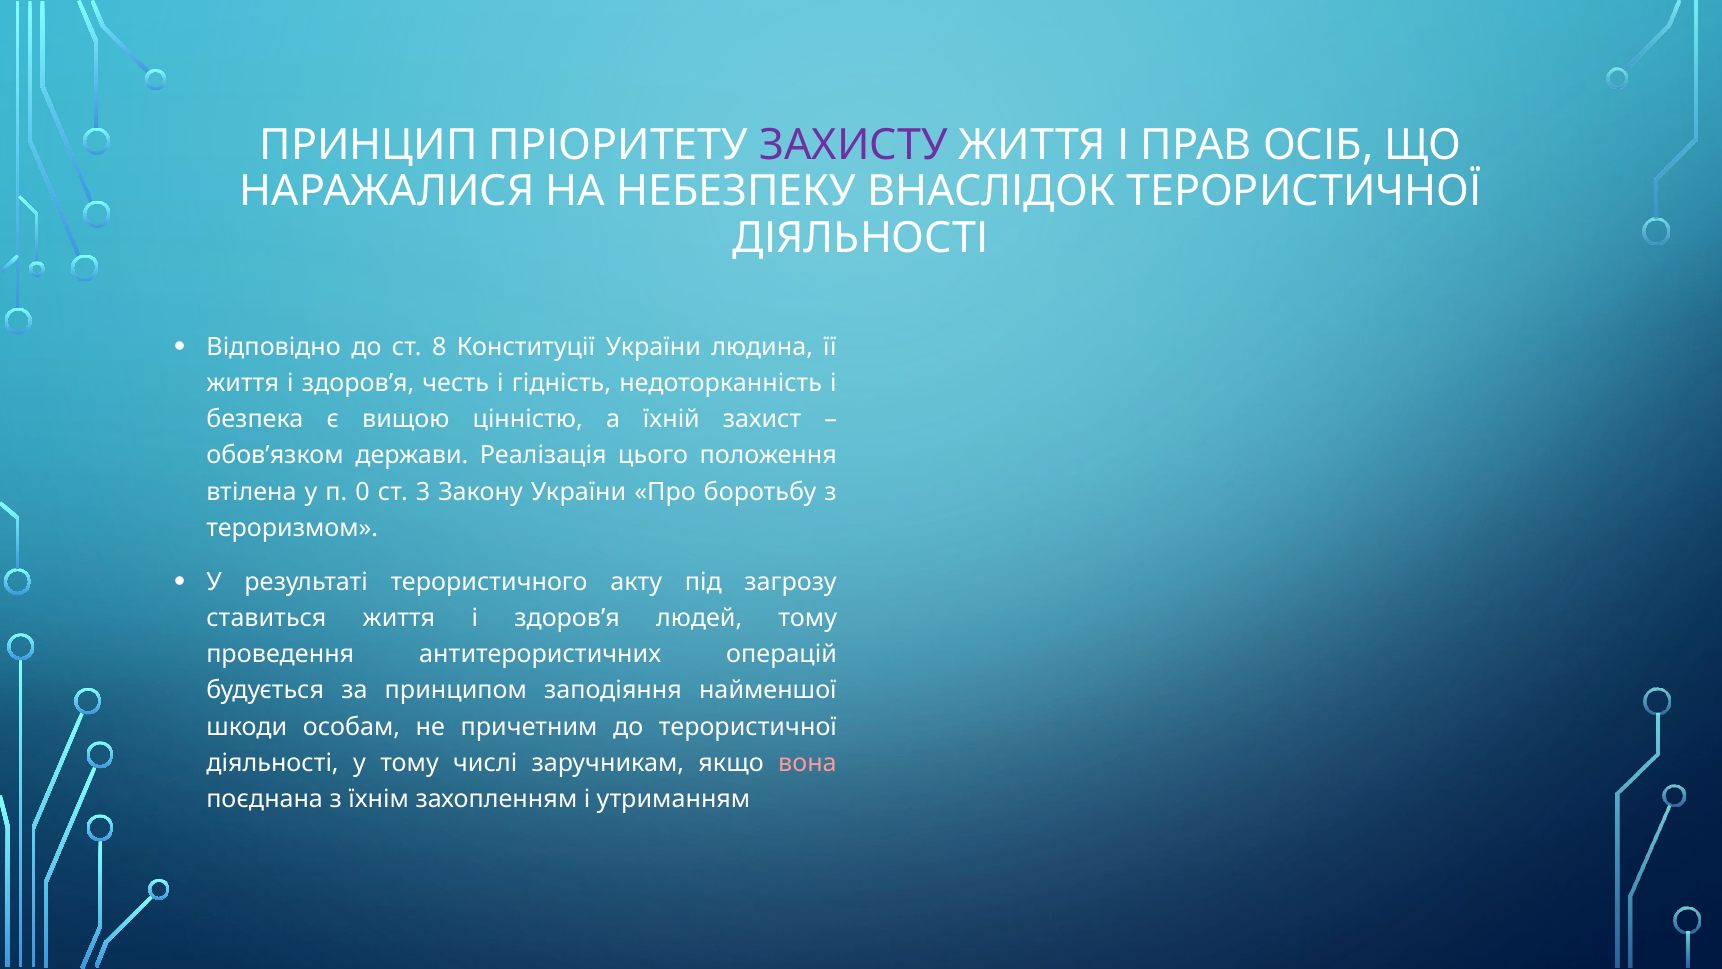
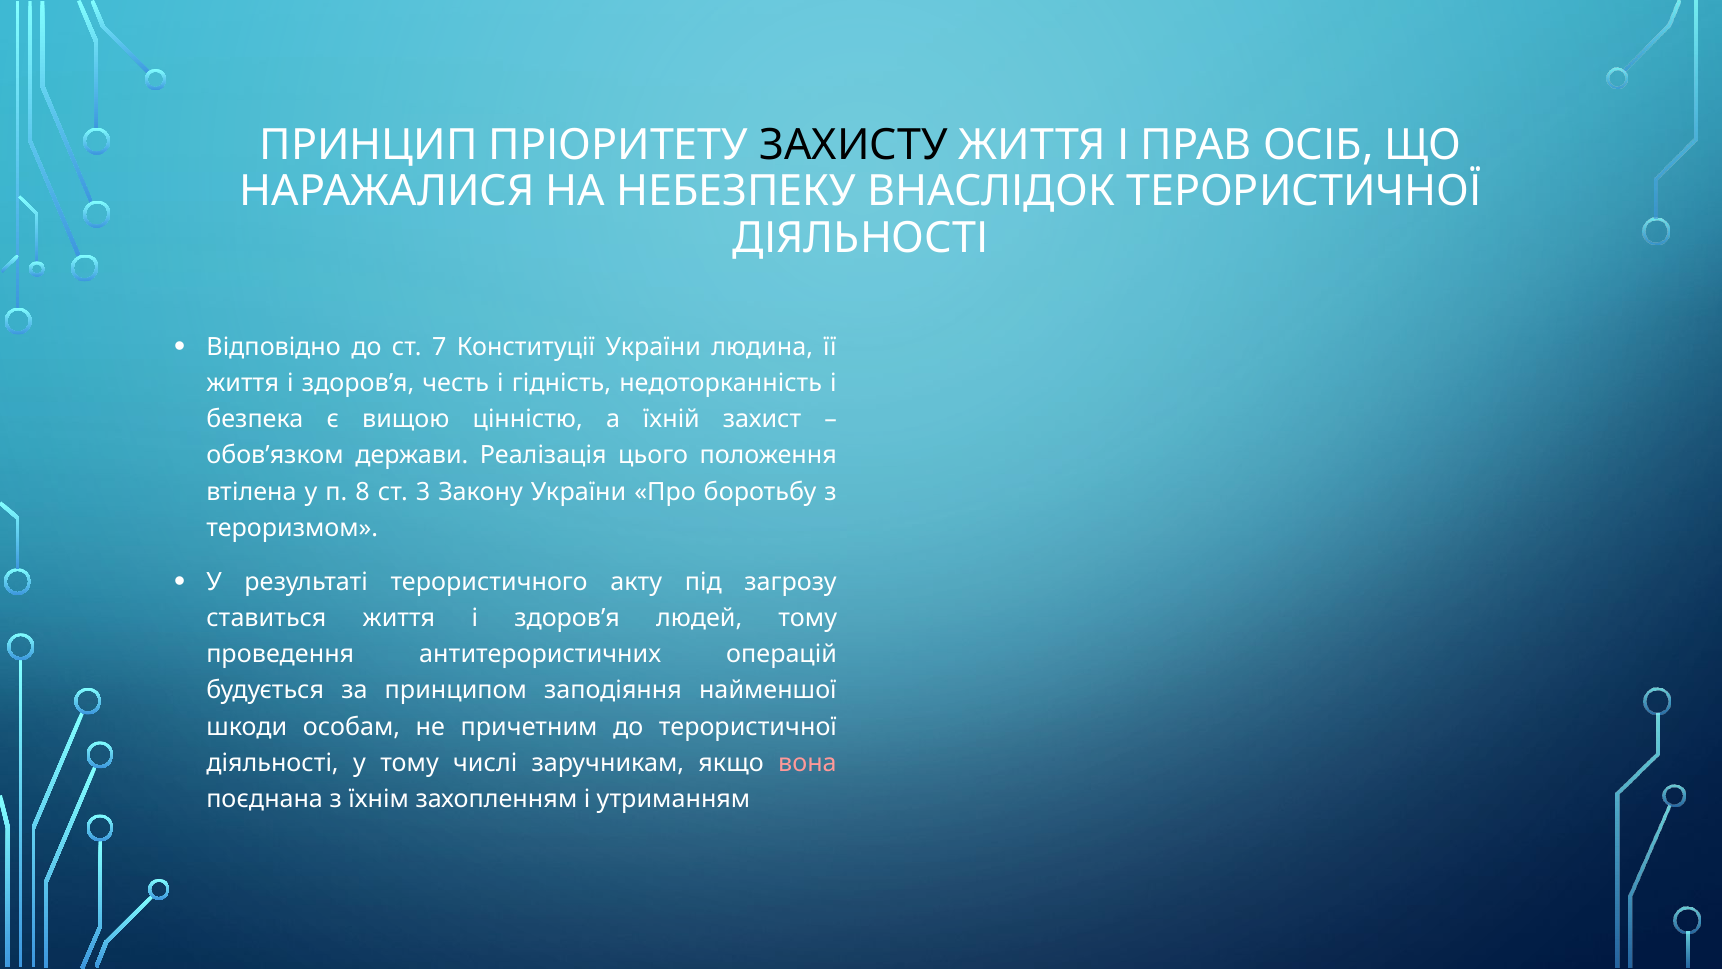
ЗАХИСТУ colour: purple -> black
8: 8 -> 7
0: 0 -> 8
